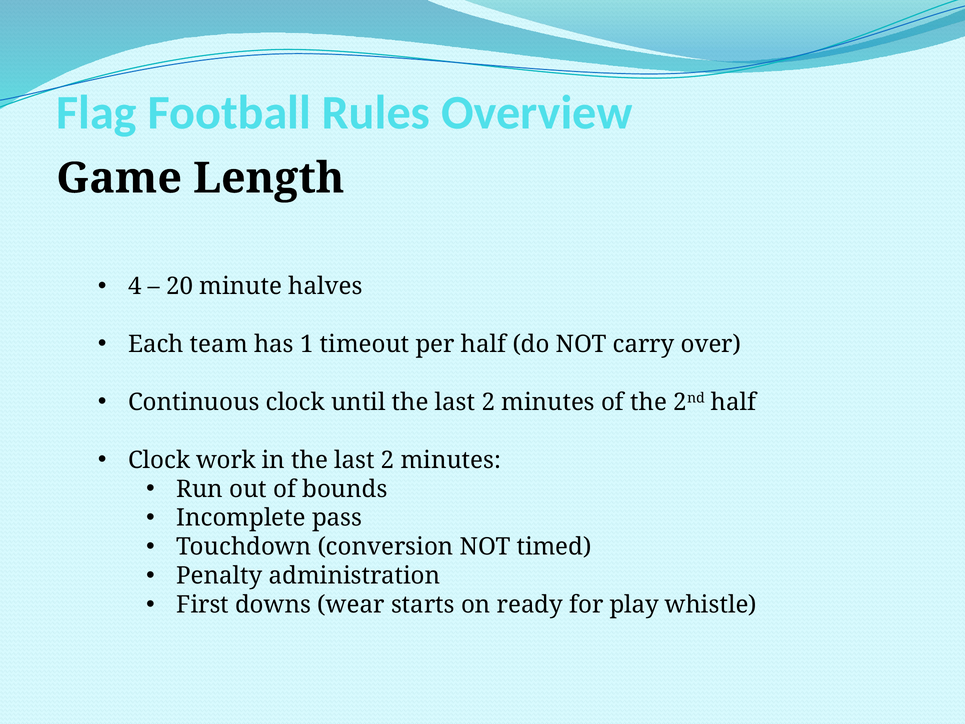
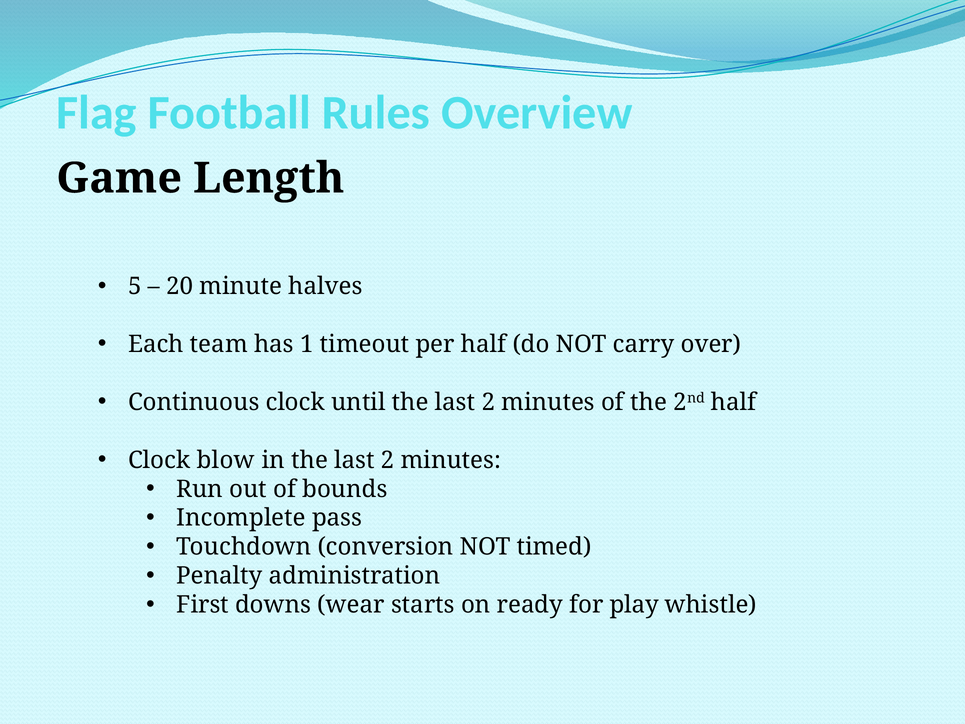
4: 4 -> 5
work: work -> blow
